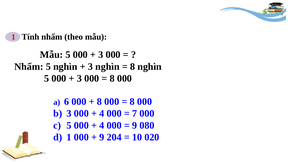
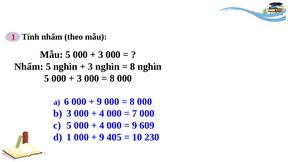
8 at (99, 102): 8 -> 9
080: 080 -> 609
204: 204 -> 405
020: 020 -> 230
